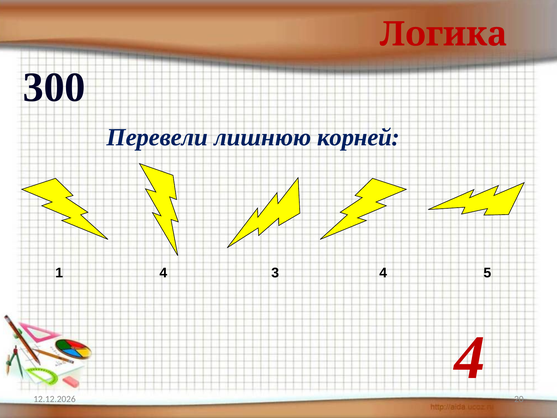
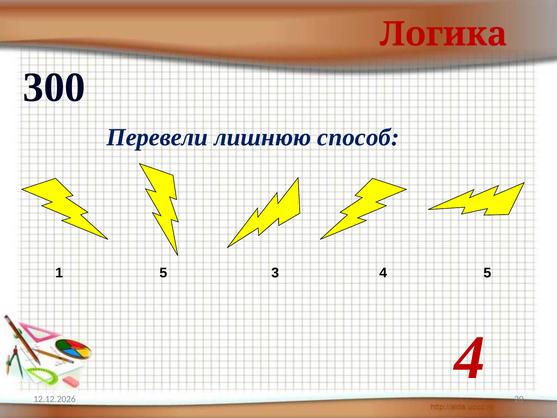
корней: корней -> способ
1 4: 4 -> 5
